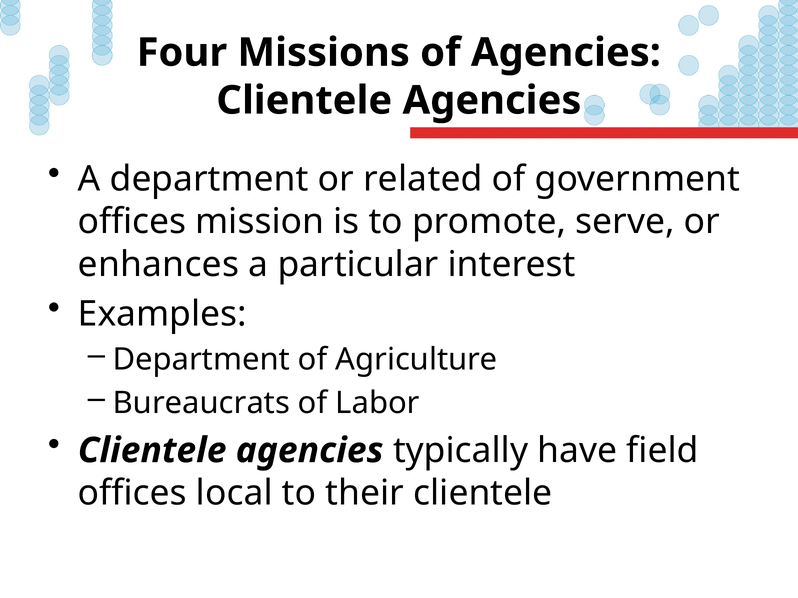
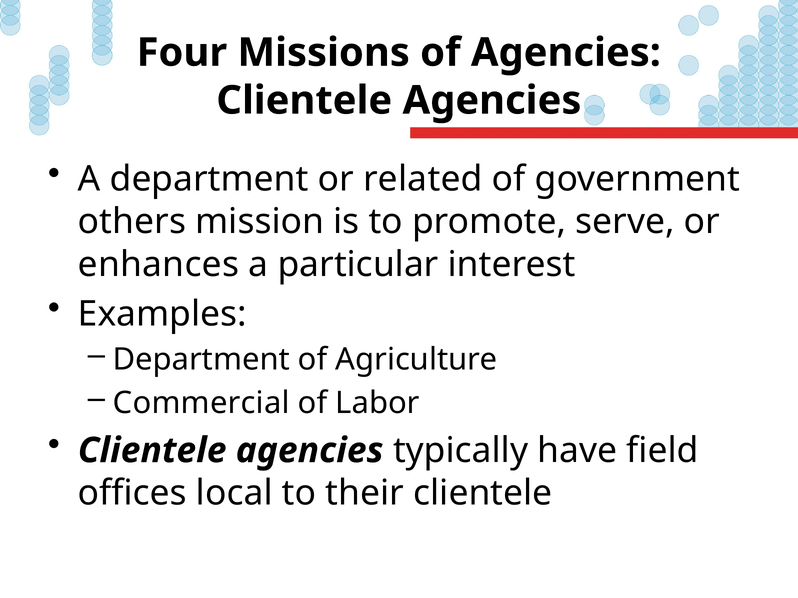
offices at (132, 222): offices -> others
Bureaucrats: Bureaucrats -> Commercial
